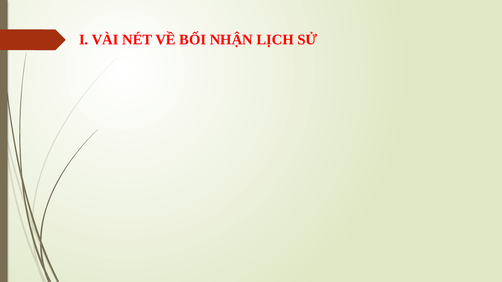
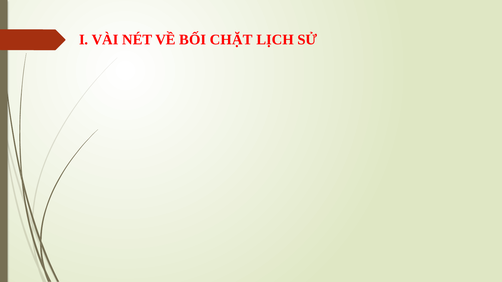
NHẬN: NHẬN -> CHẶT
